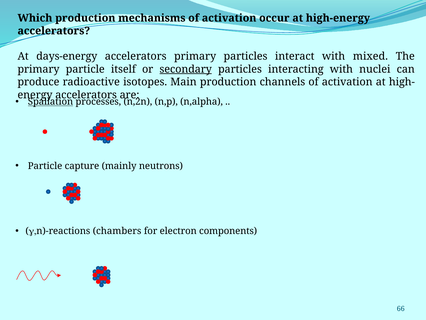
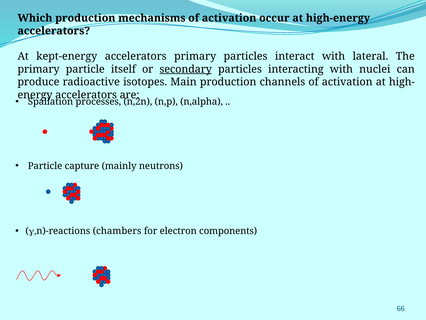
days-energy: days-energy -> kept-energy
mixed: mixed -> lateral
Spallation underline: present -> none
